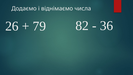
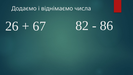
79: 79 -> 67
36: 36 -> 86
